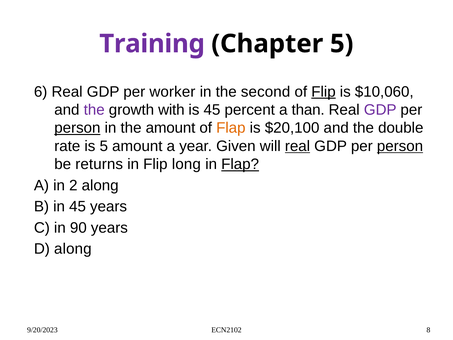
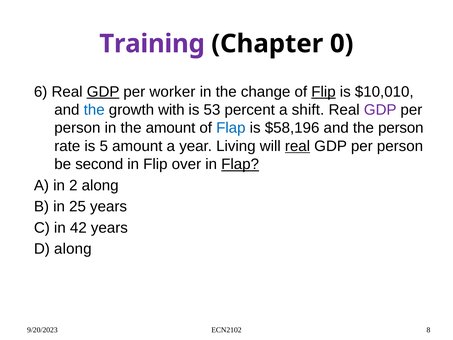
Chapter 5: 5 -> 0
GDP at (103, 92) underline: none -> present
second: second -> change
$10,060: $10,060 -> $10,010
the at (94, 110) colour: purple -> blue
is 45: 45 -> 53
than: than -> shift
person at (77, 128) underline: present -> none
Flap at (231, 128) colour: orange -> blue
$20,100: $20,100 -> $58,196
the double: double -> person
Given: Given -> Living
person at (400, 146) underline: present -> none
returns: returns -> second
long: long -> over
in 45: 45 -> 25
90: 90 -> 42
